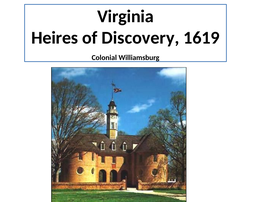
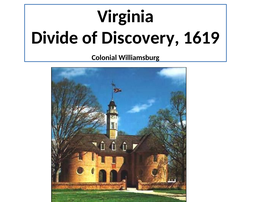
Heires: Heires -> Divide
